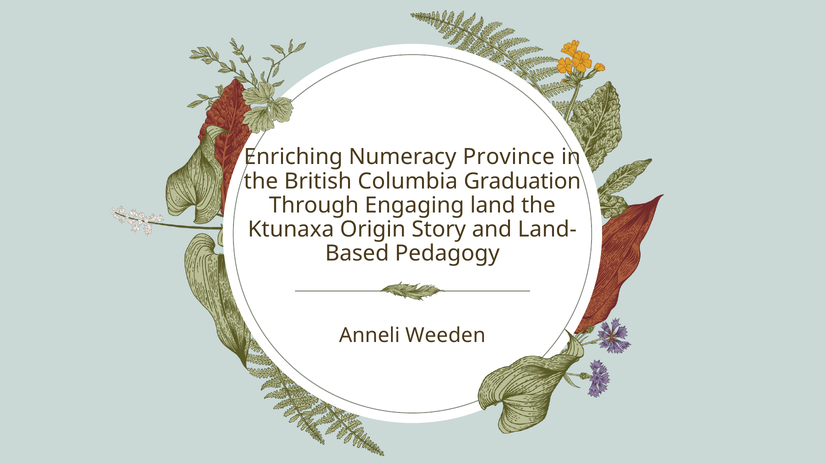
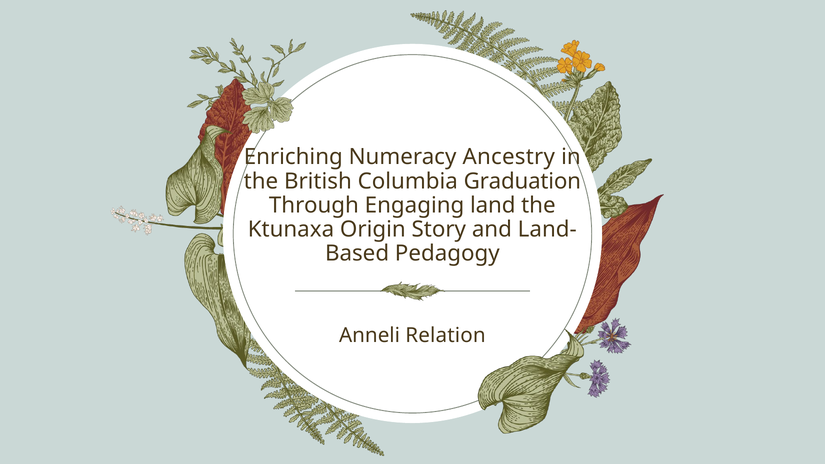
Province: Province -> Ancestry
Weeden: Weeden -> Relation
